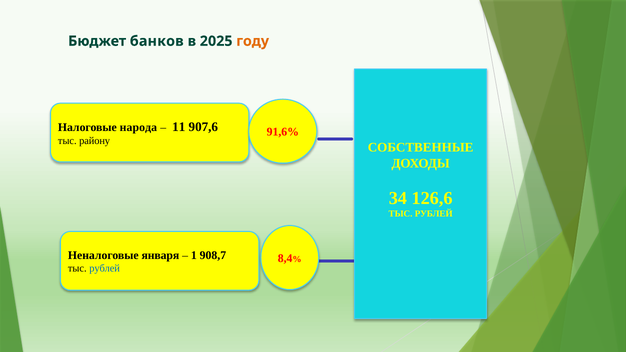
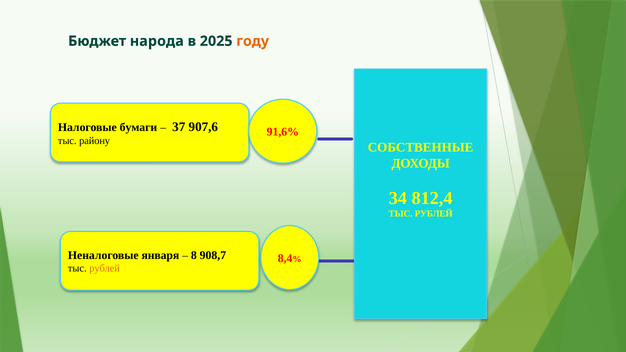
банков: банков -> народа
народа: народа -> бумаги
11: 11 -> 37
126,6: 126,6 -> 812,4
1: 1 -> 8
рублей at (105, 269) colour: blue -> orange
